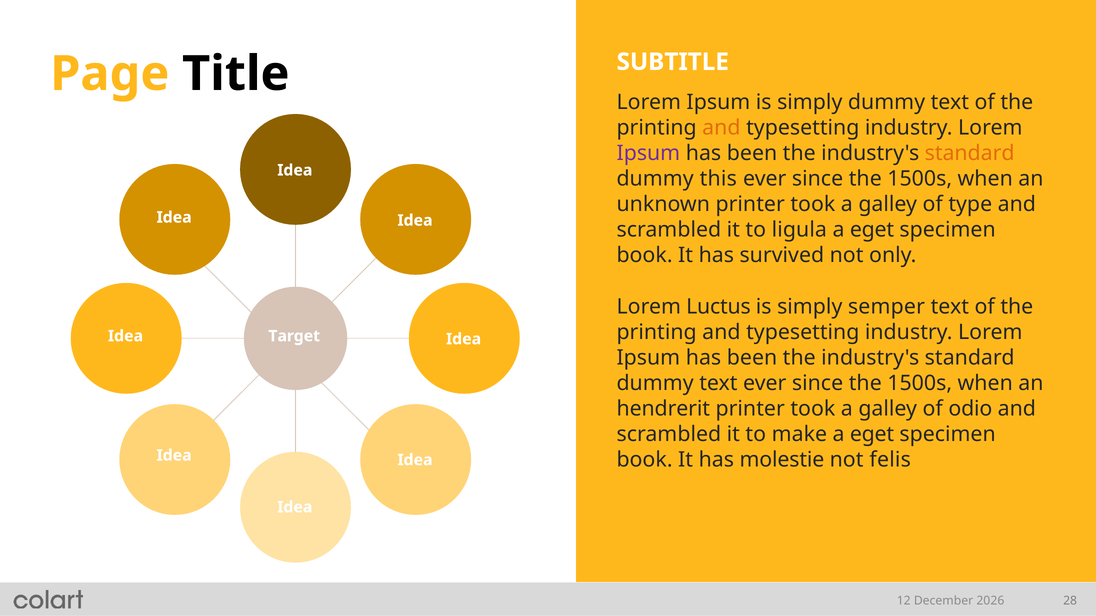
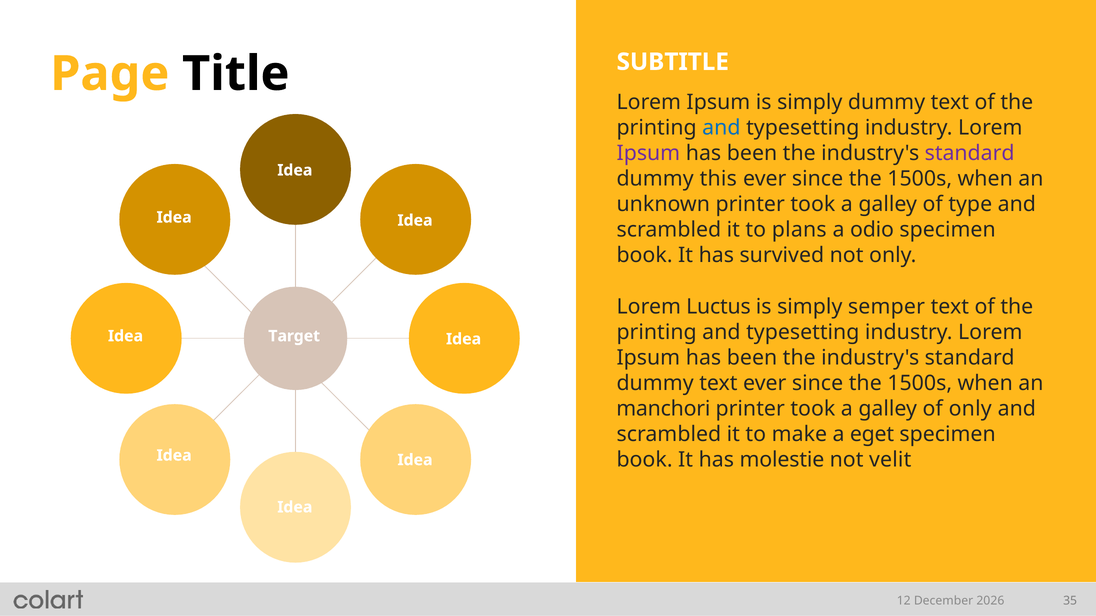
and at (721, 128) colour: orange -> blue
standard at (970, 153) colour: orange -> purple
ligula: ligula -> plans
eget at (872, 230): eget -> odio
hendrerit: hendrerit -> manchori
of odio: odio -> only
felis: felis -> velit
28: 28 -> 35
